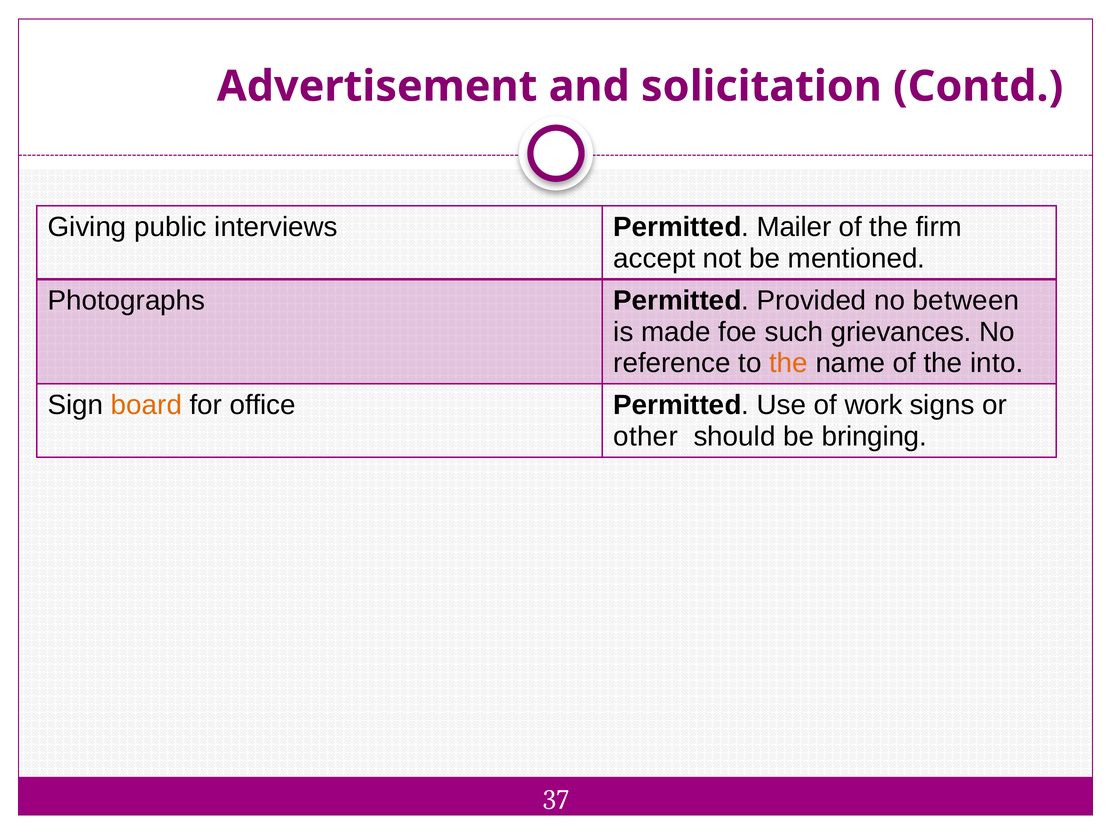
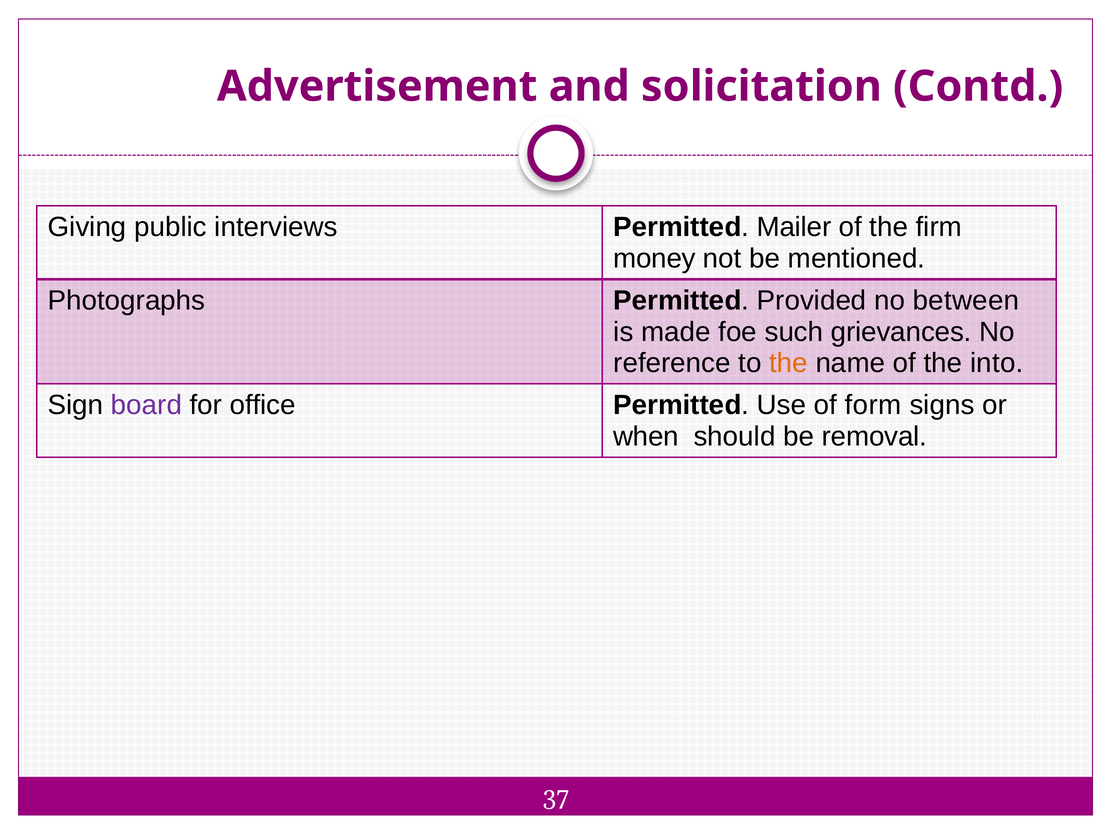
accept: accept -> money
board colour: orange -> purple
work: work -> form
other: other -> when
bringing: bringing -> removal
